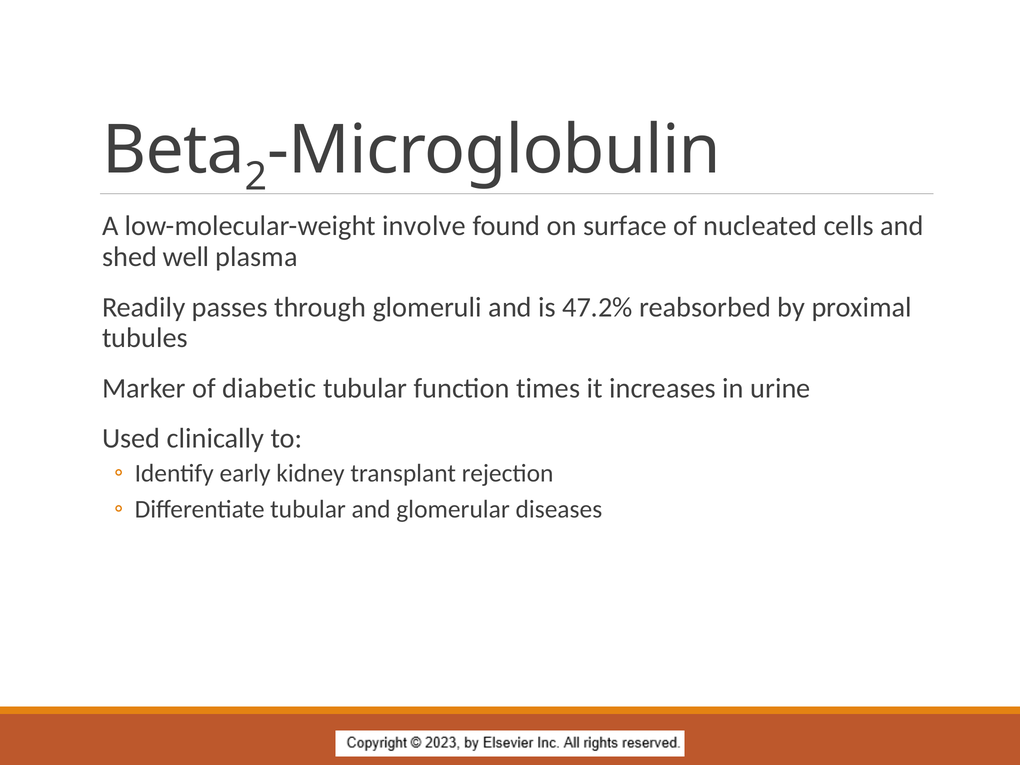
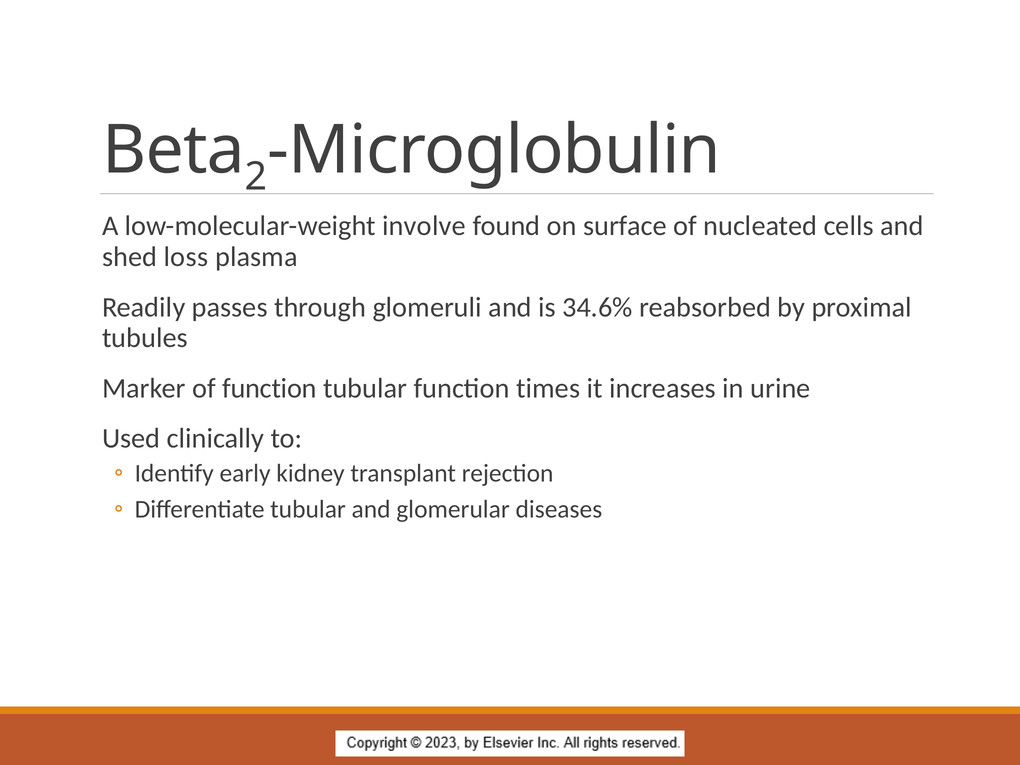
well: well -> loss
47.2%: 47.2% -> 34.6%
of diabetic: diabetic -> function
